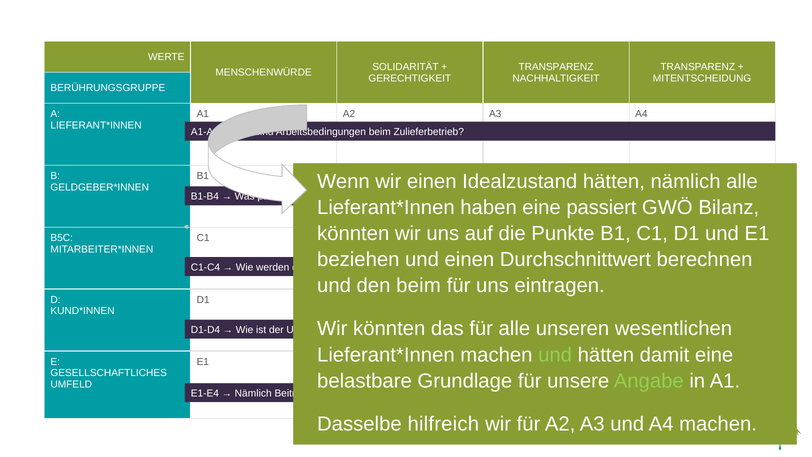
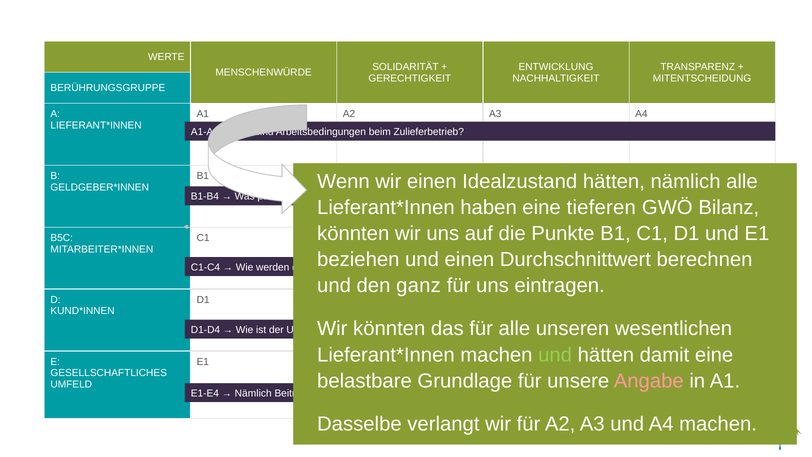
TRANSPARENZ at (556, 67): TRANSPARENZ -> ENTWICKLUNG
eine passiert: passiert -> tieferen
den beim: beim -> ganz
Angabe colour: light green -> pink
hilfreich: hilfreich -> verlangt
